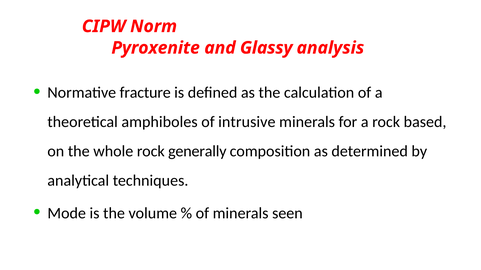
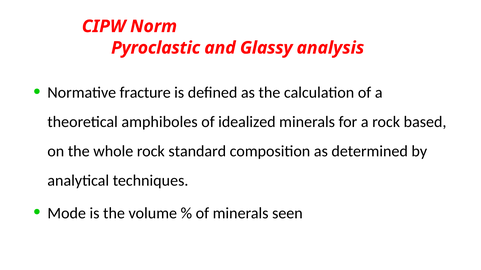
Pyroxenite: Pyroxenite -> Pyroclastic
intrusive: intrusive -> idealized
generally: generally -> standard
